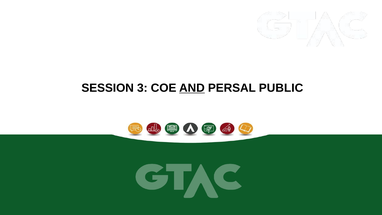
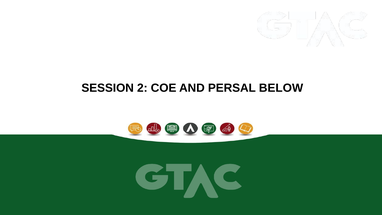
3: 3 -> 2
AND underline: present -> none
PUBLIC: PUBLIC -> BELOW
